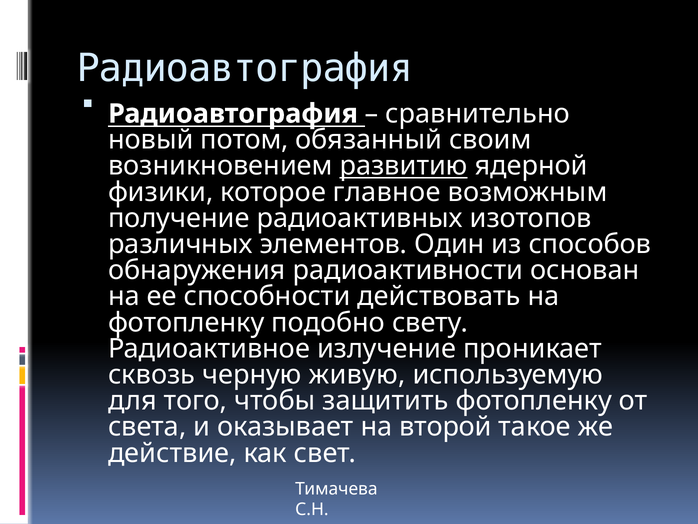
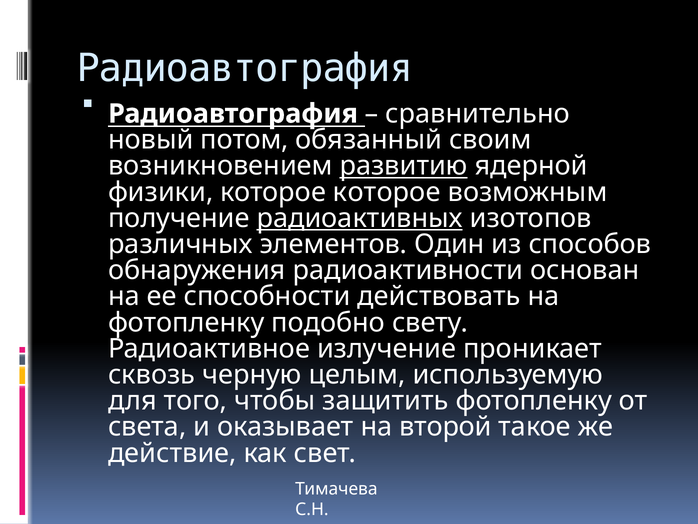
которое главное: главное -> которое
радиоактивных underline: none -> present
живую: живую -> целым
